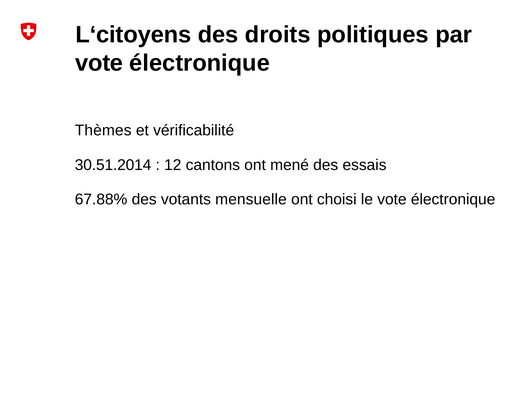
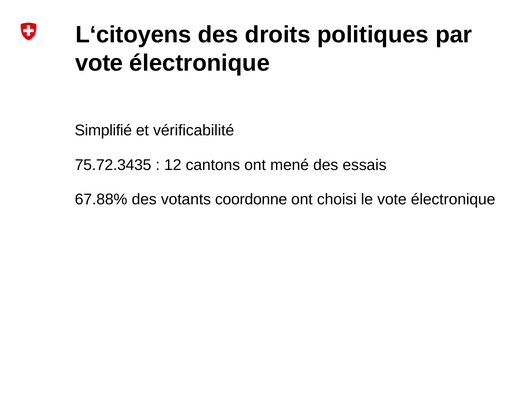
Thèmes: Thèmes -> Simplifié
30.51.2014: 30.51.2014 -> 75.72.3435
mensuelle: mensuelle -> coordonne
